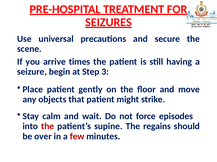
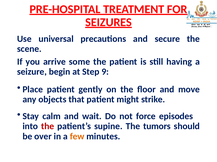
times: times -> some
3: 3 -> 9
regains: regains -> tumors
few colour: red -> orange
